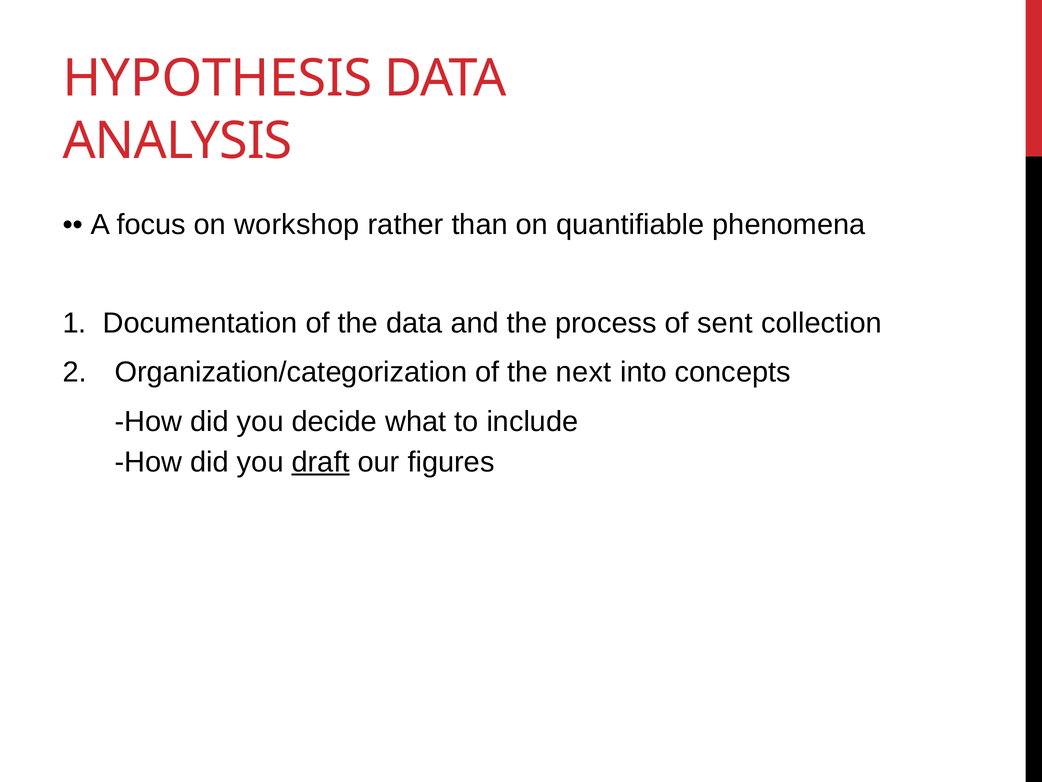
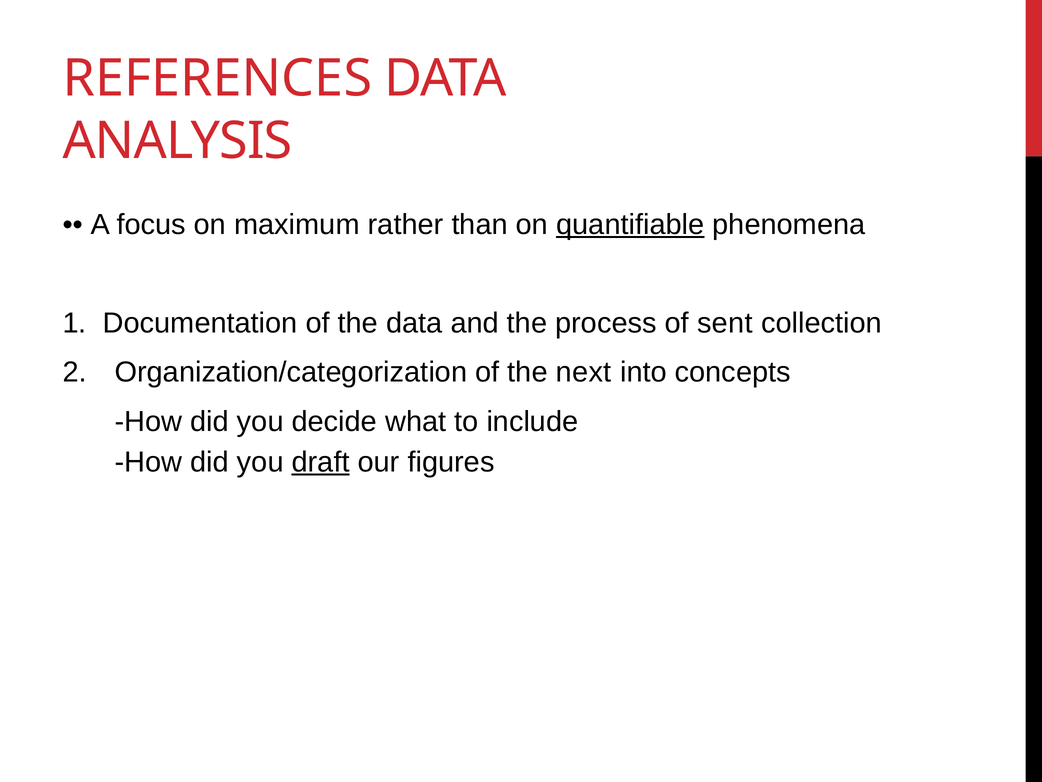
HYPOTHESIS: HYPOTHESIS -> REFERENCES
workshop: workshop -> maximum
quantifiable underline: none -> present
